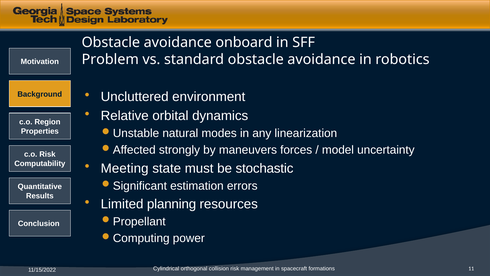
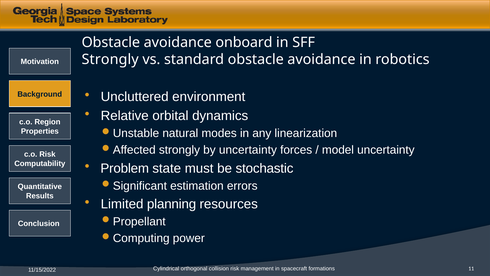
Problem at (110, 59): Problem -> Strongly
by maneuvers: maneuvers -> uncertainty
Meeting: Meeting -> Problem
